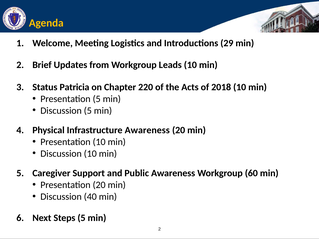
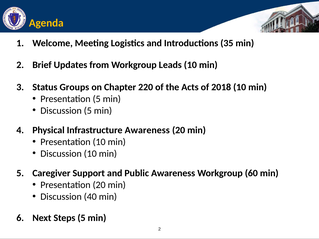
29: 29 -> 35
Patricia: Patricia -> Groups
